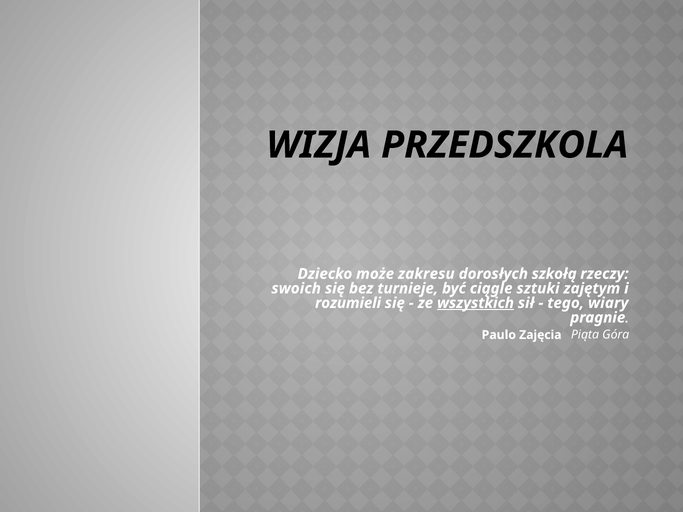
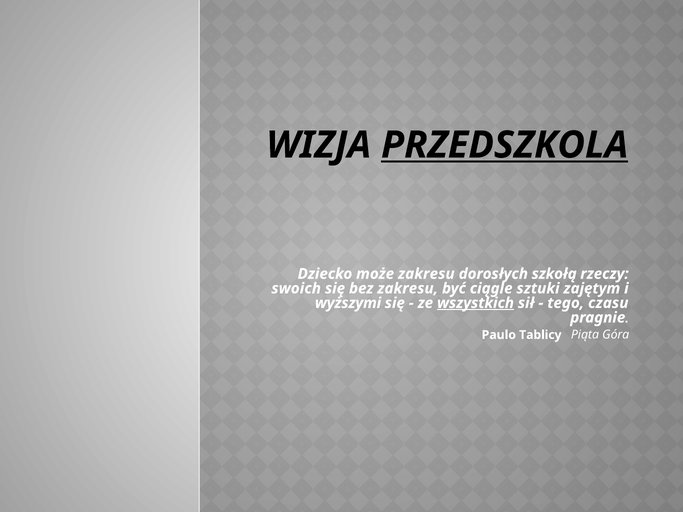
PRZEDSZKOLA underline: none -> present
bez turnieje: turnieje -> zakresu
rozumieli: rozumieli -> wyższymi
wiary: wiary -> czasu
Zajęcia: Zajęcia -> Tablicy
